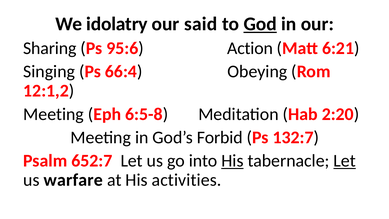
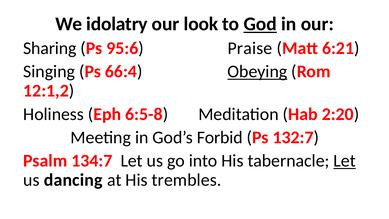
said: said -> look
Action: Action -> Praise
Obeying underline: none -> present
Meeting at (54, 114): Meeting -> Holiness
652:7: 652:7 -> 134:7
His at (232, 161) underline: present -> none
warfare: warfare -> dancing
activities: activities -> trembles
